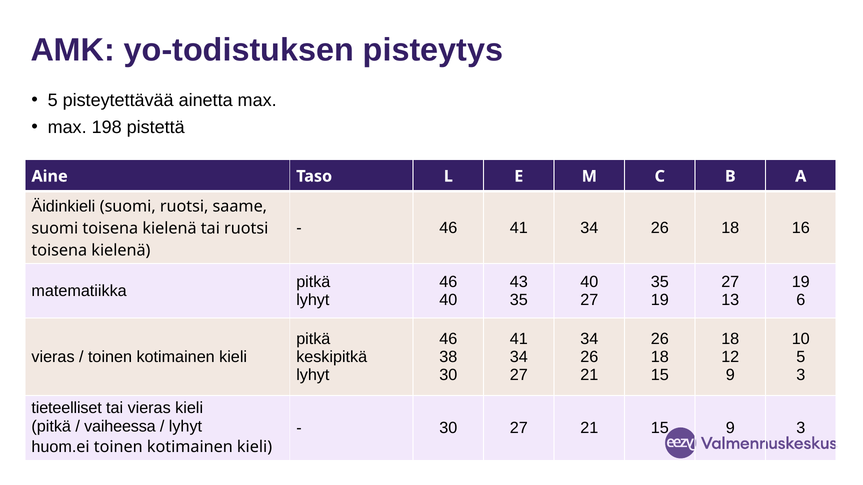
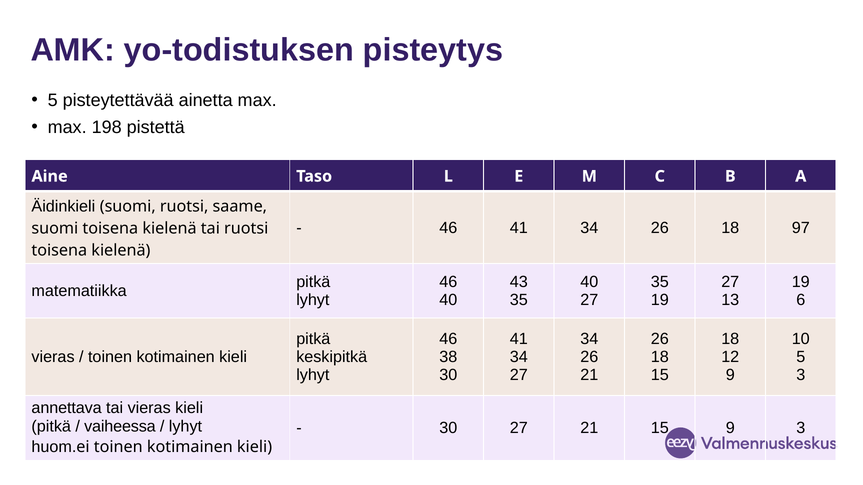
16: 16 -> 97
tieteelliset: tieteelliset -> annettava
